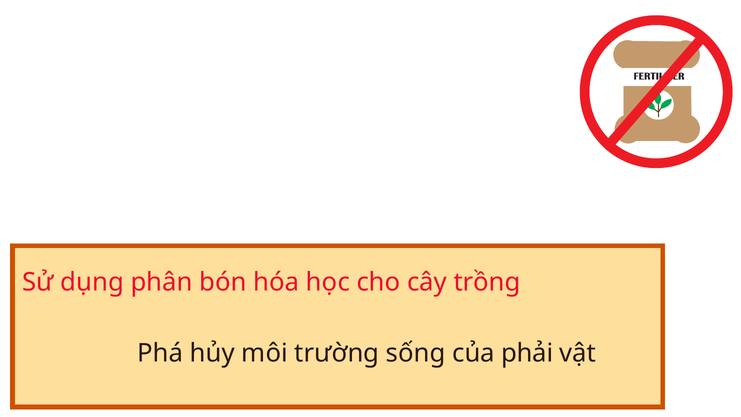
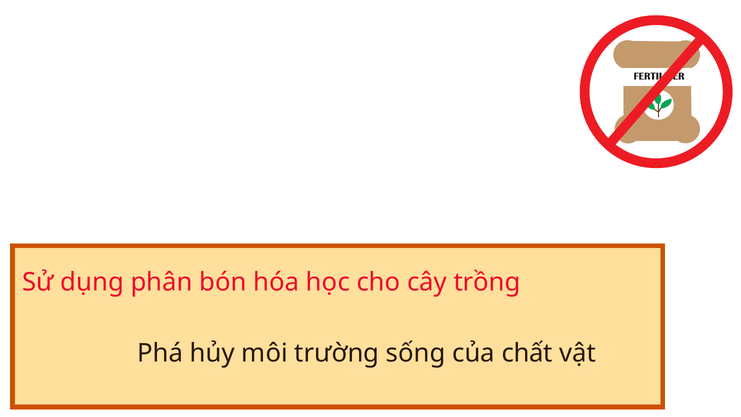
phải: phải -> chất
